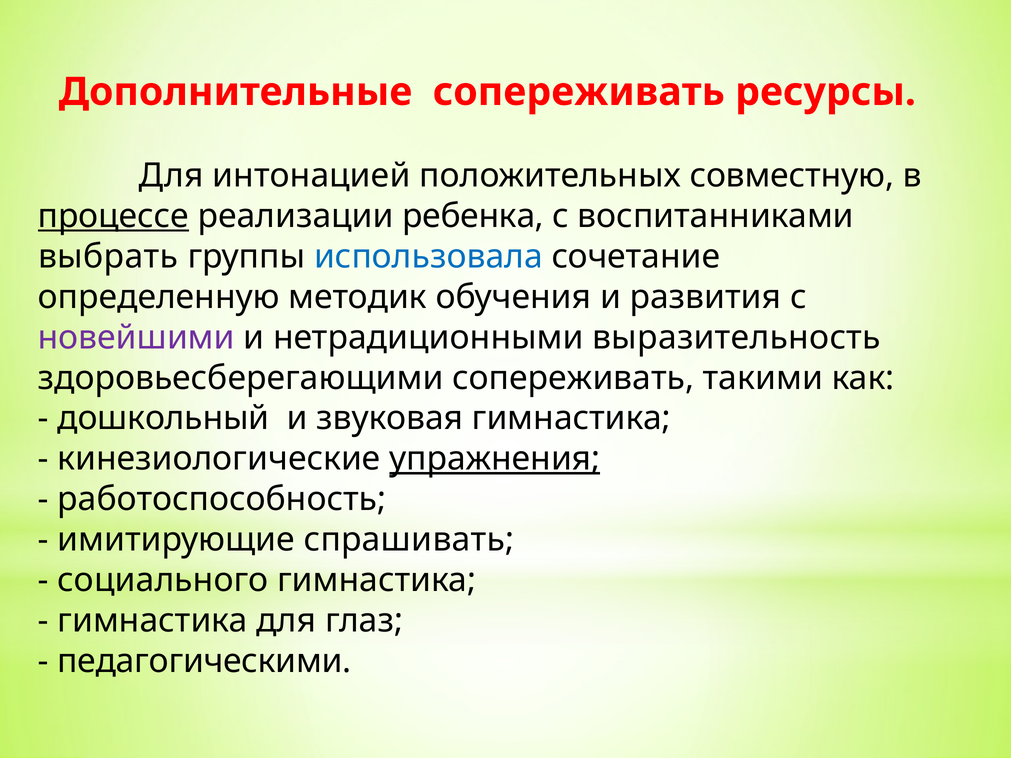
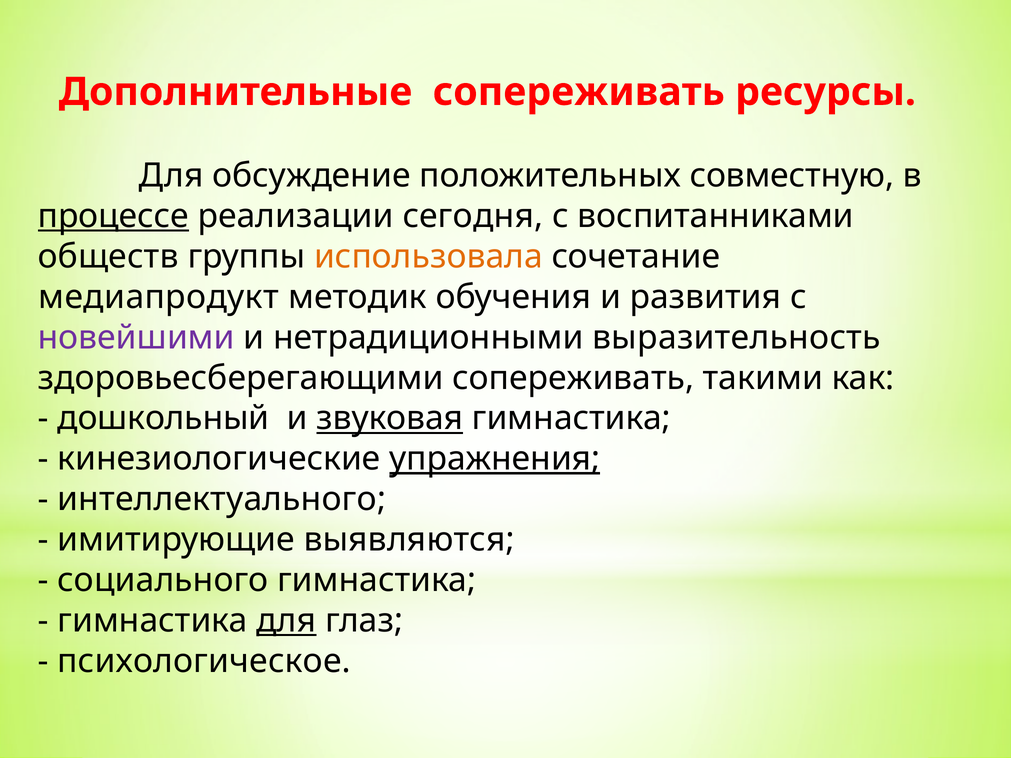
интонацией: интонацией -> обсуждение
ребенка: ребенка -> сегодня
выбрать: выбрать -> обществ
использовала colour: blue -> orange
определенную: определенную -> медиапродукт
звуковая underline: none -> present
работоспособность: работоспособность -> интеллектуального
спрашивать: спрашивать -> выявляются
для at (286, 621) underline: none -> present
педагогическими: педагогическими -> психологическое
